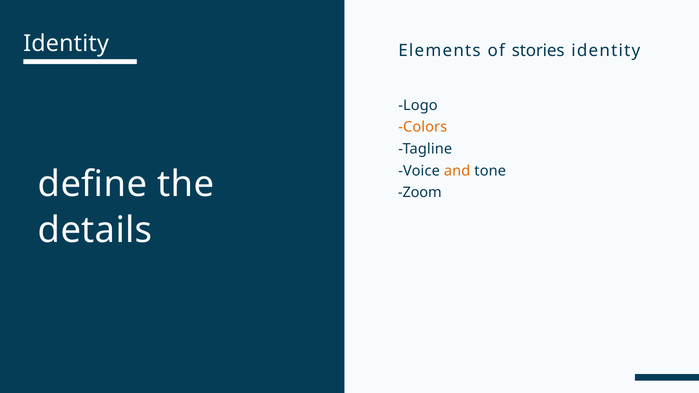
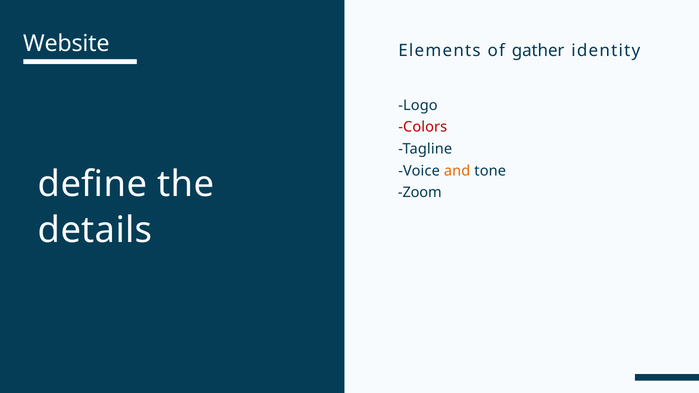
Identity at (66, 44): Identity -> Website
stories: stories -> gather
Colors colour: orange -> red
